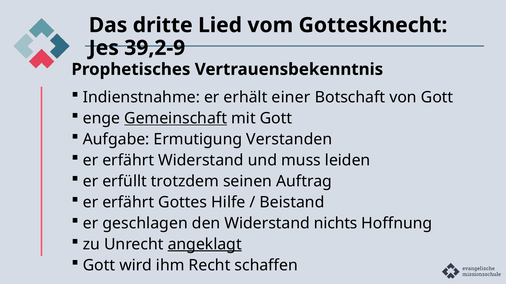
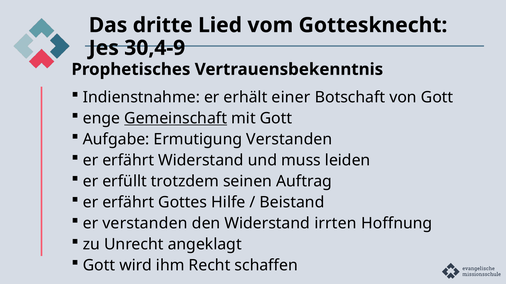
39,2-9: 39,2-9 -> 30,4-9
er geschlagen: geschlagen -> verstanden
nichts: nichts -> irrten
angeklagt underline: present -> none
